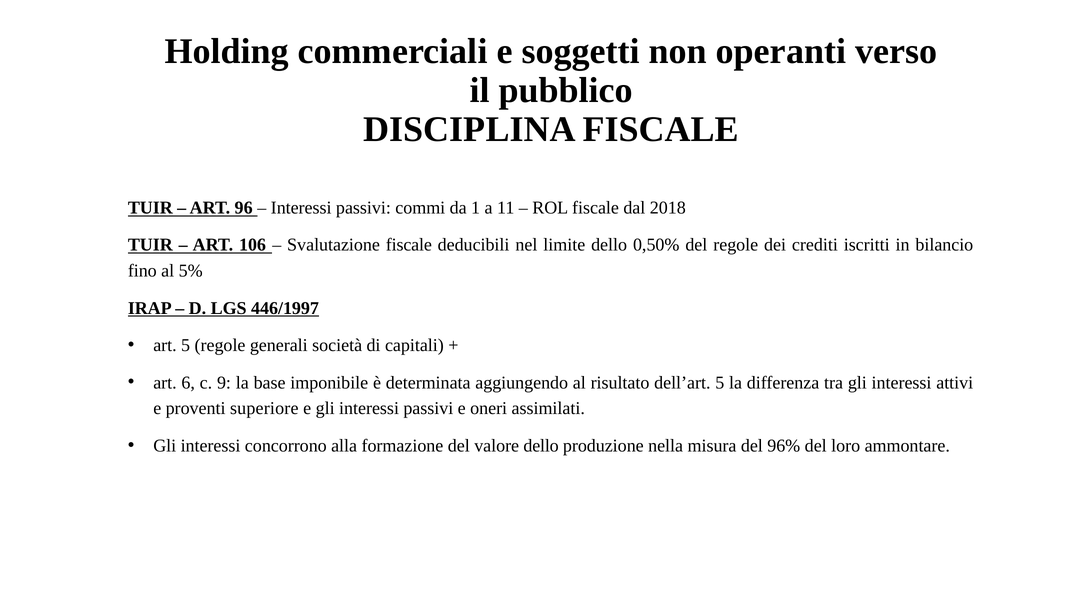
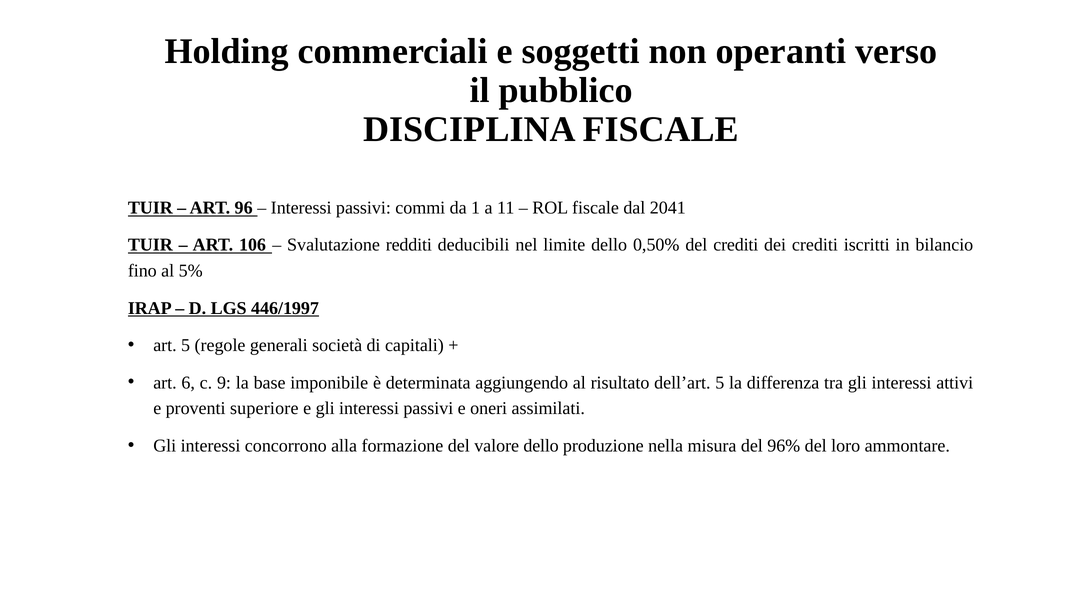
2018: 2018 -> 2041
Svalutazione fiscale: fiscale -> redditi
del regole: regole -> crediti
